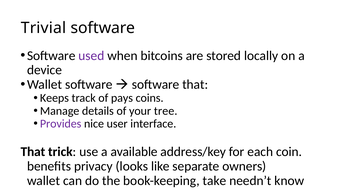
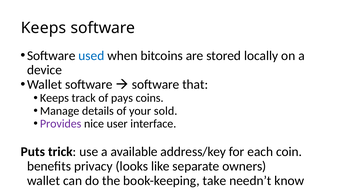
Trivial at (43, 28): Trivial -> Keeps
used colour: purple -> blue
tree: tree -> sold
That at (33, 152): That -> Puts
